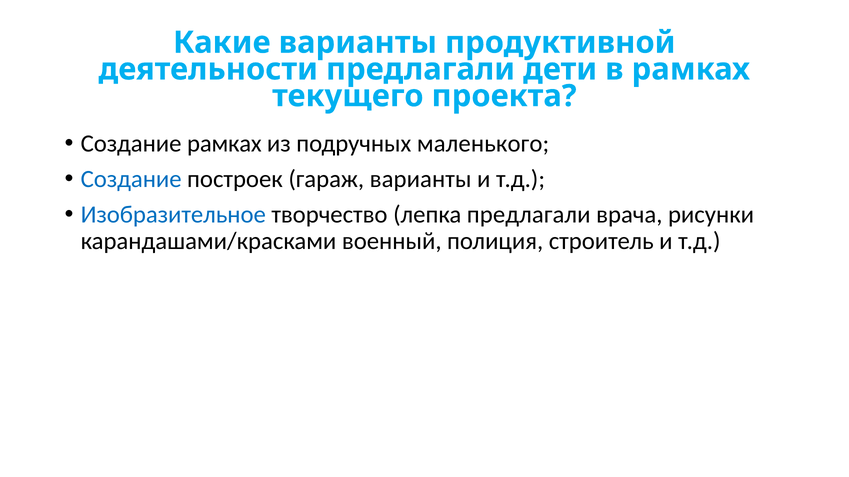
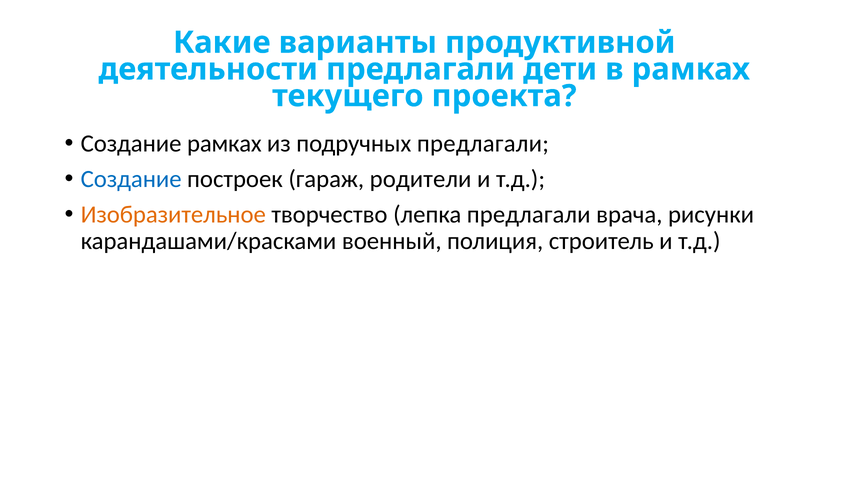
подручных маленького: маленького -> предлагали
гараж варианты: варианты -> родители
Изобразительное colour: blue -> orange
